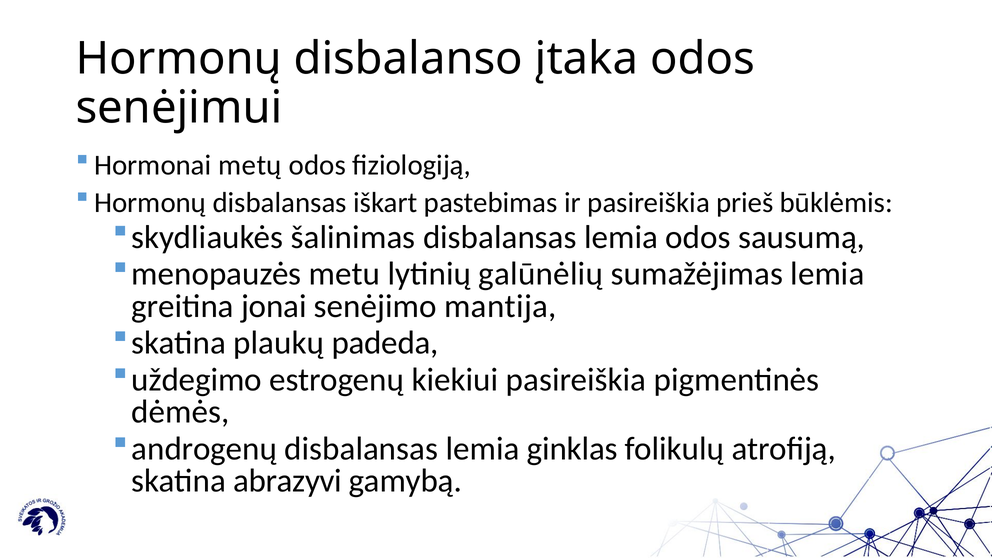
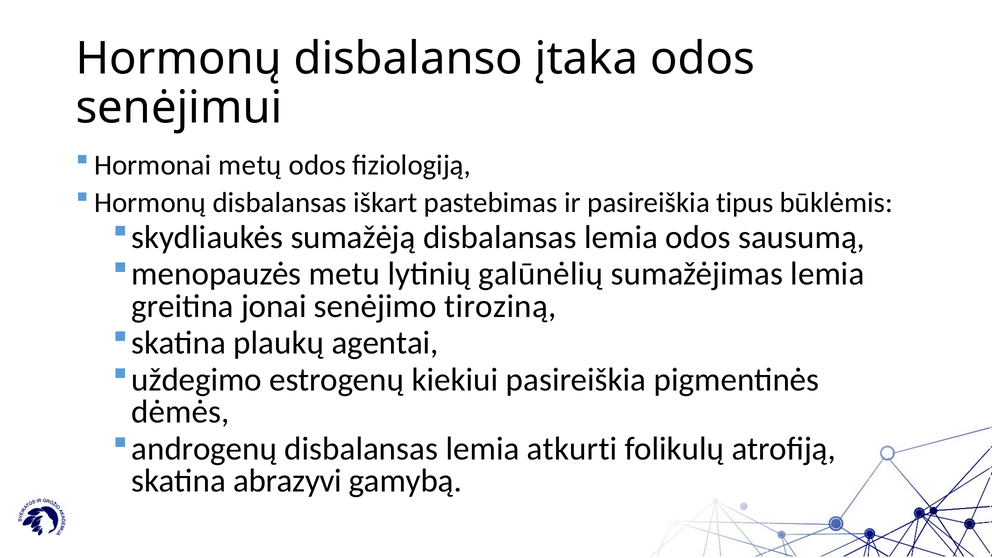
prieš: prieš -> tipus
šalinimas: šalinimas -> sumažėją
mantija: mantija -> tiroziną
padeda: padeda -> agentai
ginklas: ginklas -> atkurti
